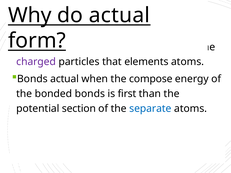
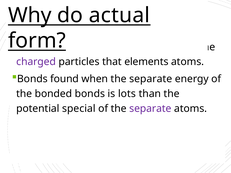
Bonds actual: actual -> found
when the compose: compose -> separate
first: first -> lots
section: section -> special
separate at (150, 109) colour: blue -> purple
